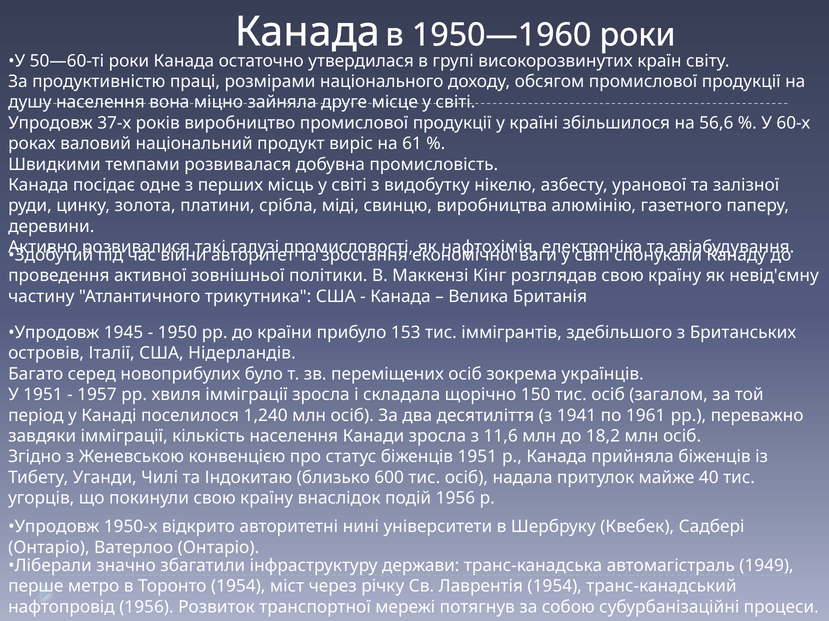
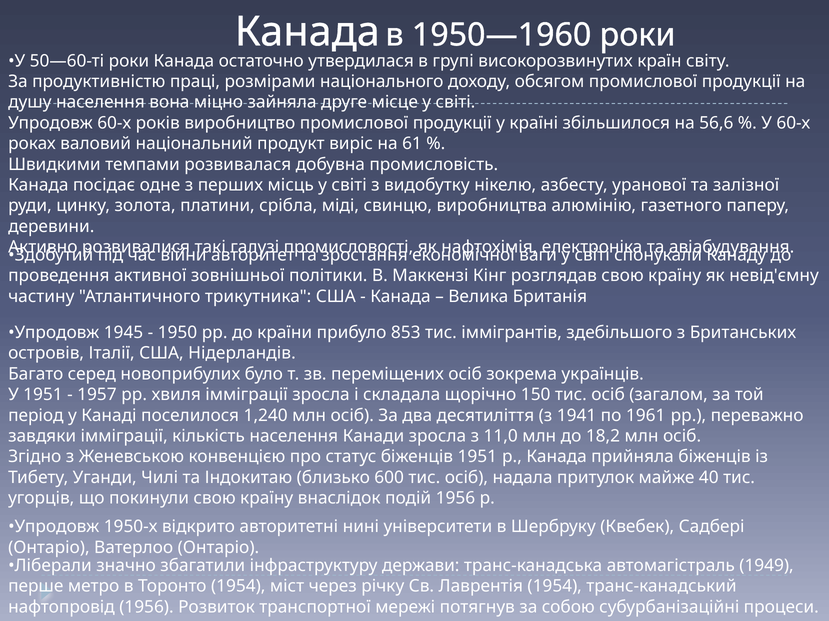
Упродовж 37-х: 37-х -> 60-х
153: 153 -> 853
11,6: 11,6 -> 11,0
